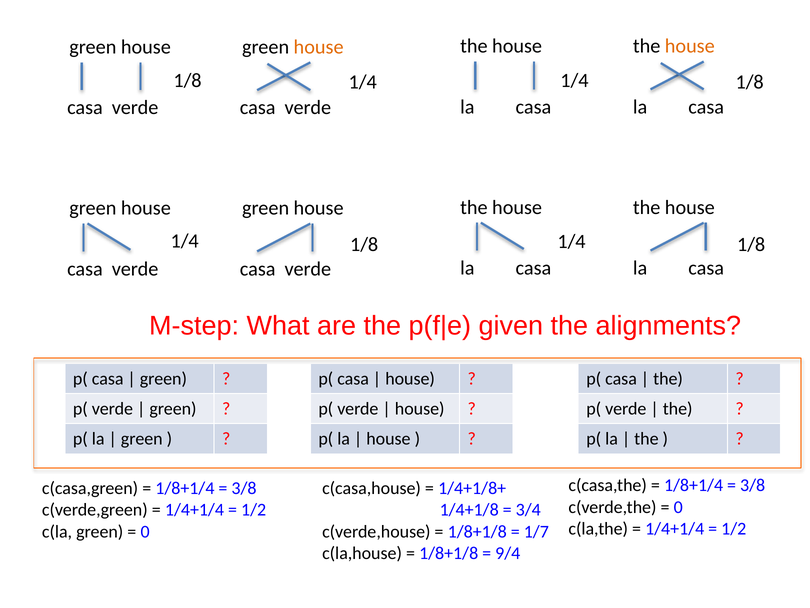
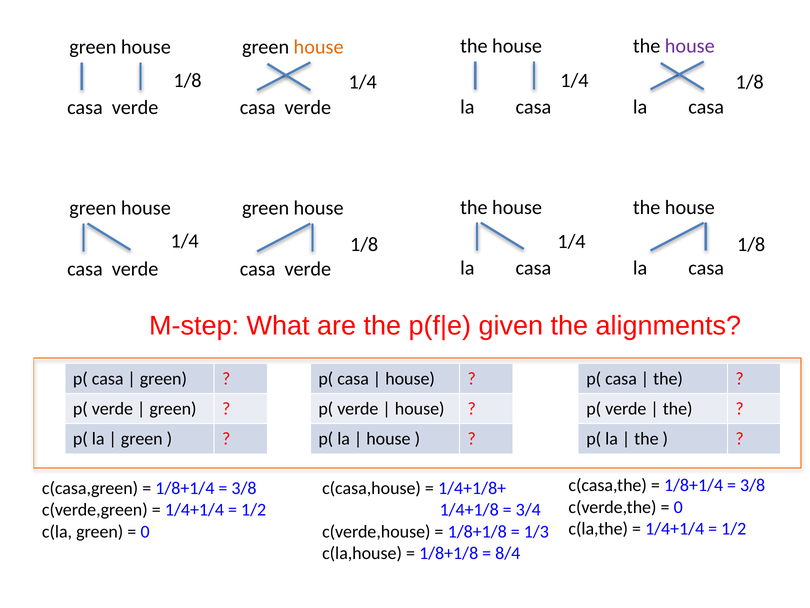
house at (690, 46) colour: orange -> purple
1/7: 1/7 -> 1/3
9/4: 9/4 -> 8/4
